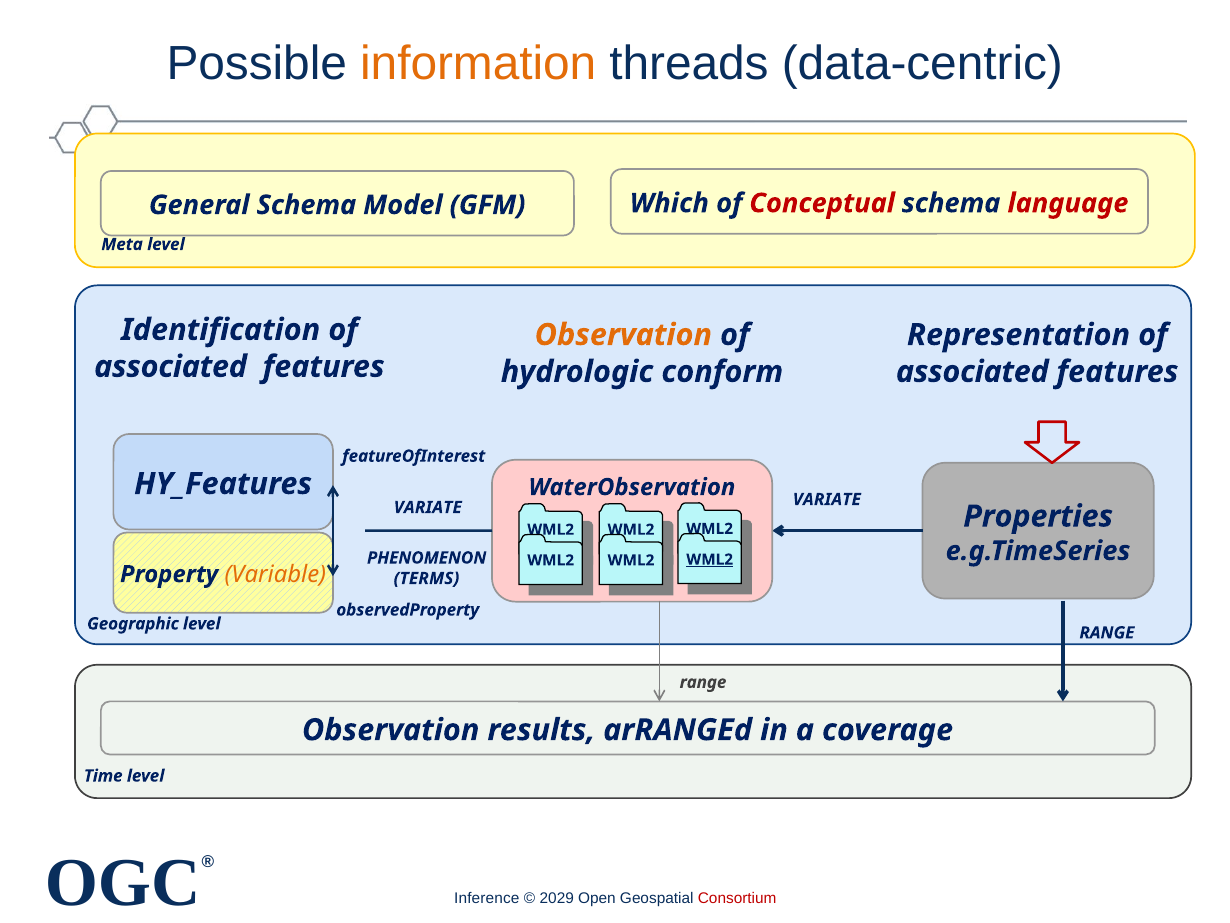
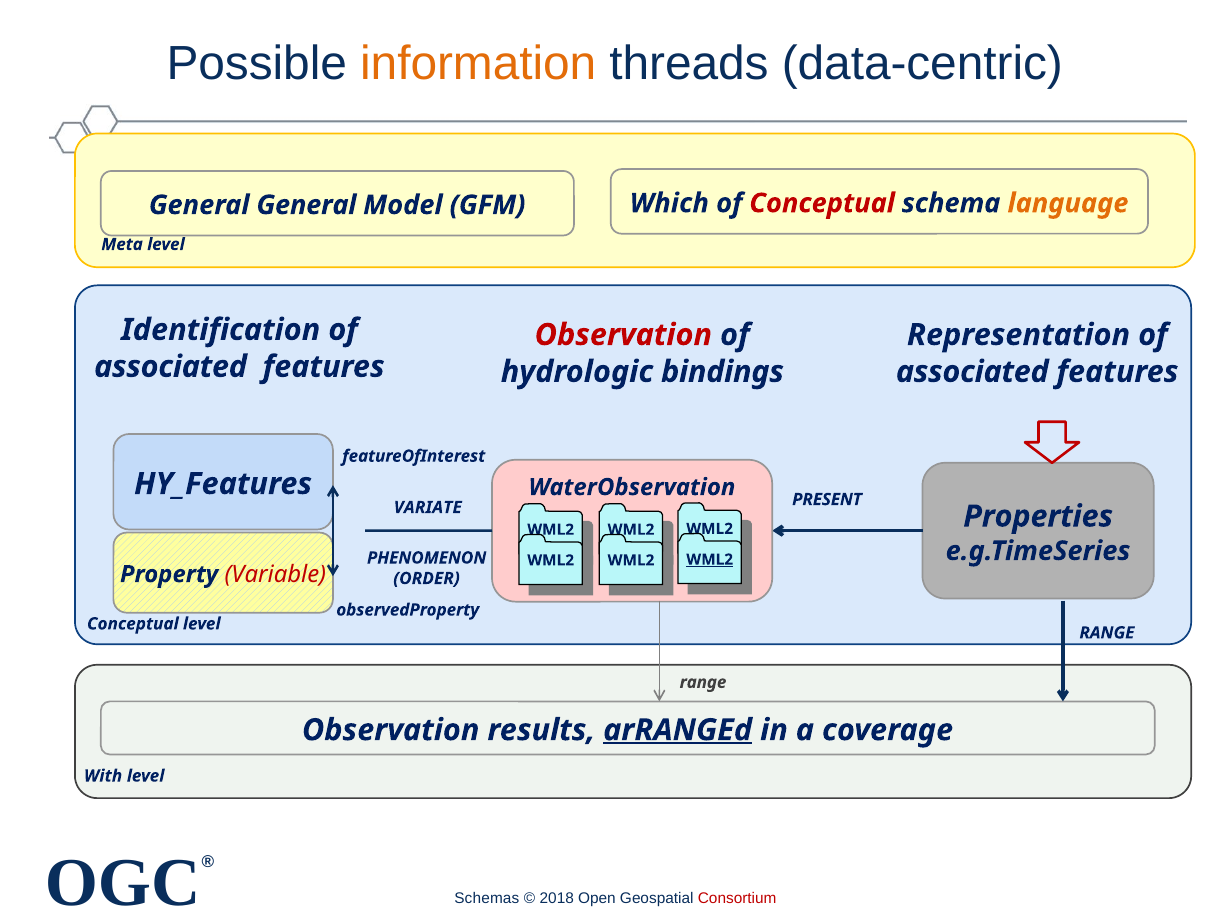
General Schema: Schema -> General
language colour: red -> orange
Observation at (623, 335) colour: orange -> red
conform: conform -> bindings
VARIATE at (827, 499): VARIATE -> PRESENT
Variable colour: orange -> red
TERMS: TERMS -> ORDER
Geographic at (133, 623): Geographic -> Conceptual
arRANGEd underline: none -> present
Time: Time -> With
Inference: Inference -> Schemas
2029: 2029 -> 2018
